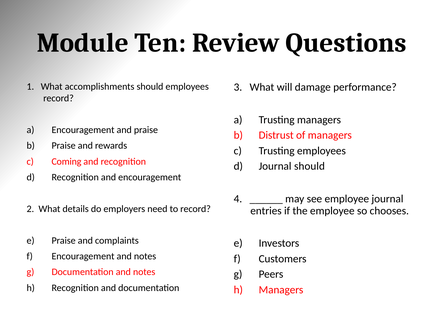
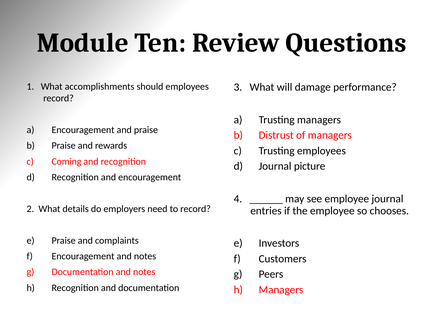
Journal should: should -> picture
